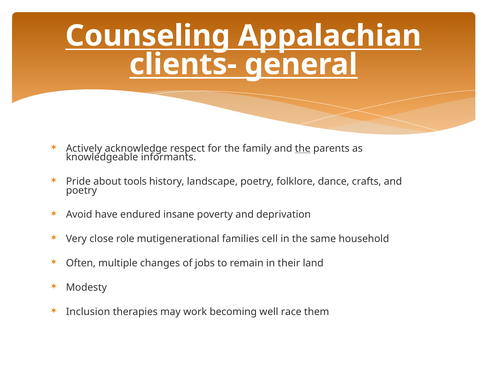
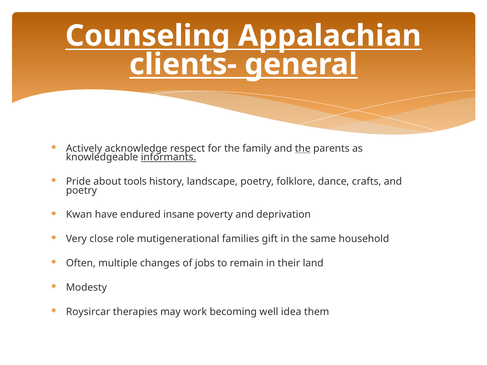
informants underline: none -> present
Avoid: Avoid -> Kwan
cell: cell -> gift
Inclusion: Inclusion -> Roysircar
race: race -> idea
